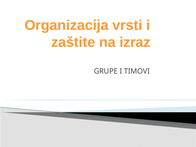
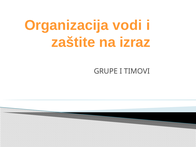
vrsti: vrsti -> vodi
